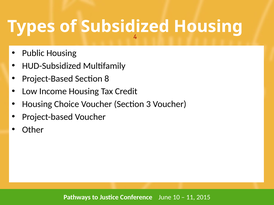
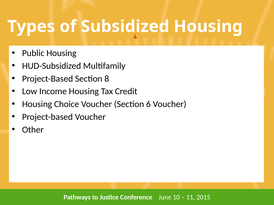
3: 3 -> 6
